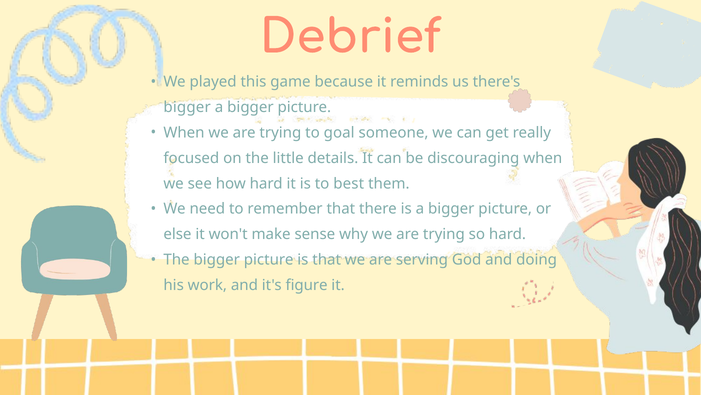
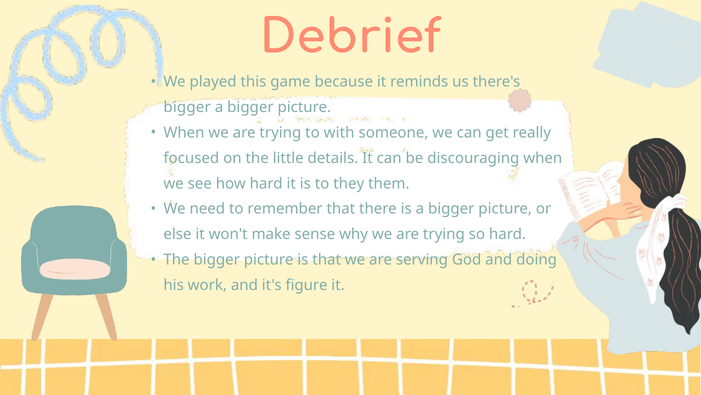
goal: goal -> with
best: best -> they
